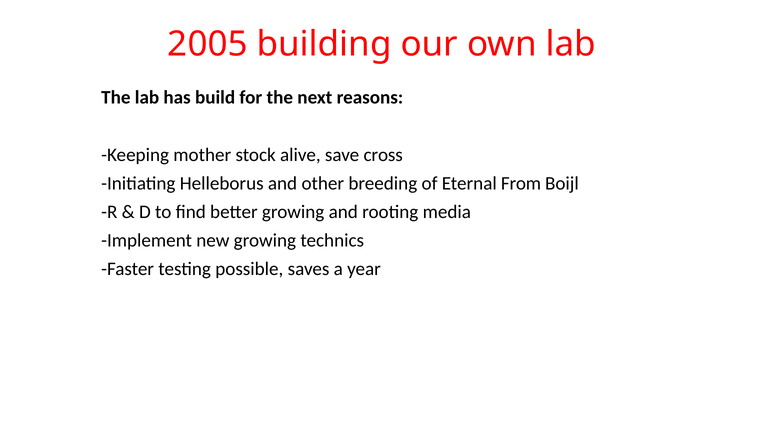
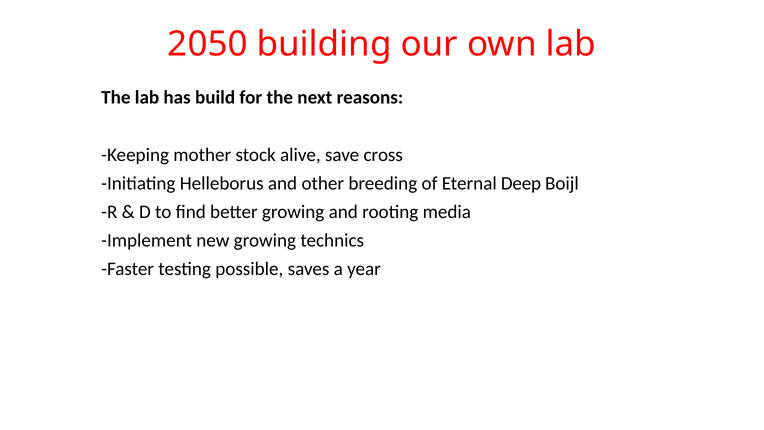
2005: 2005 -> 2050
From: From -> Deep
